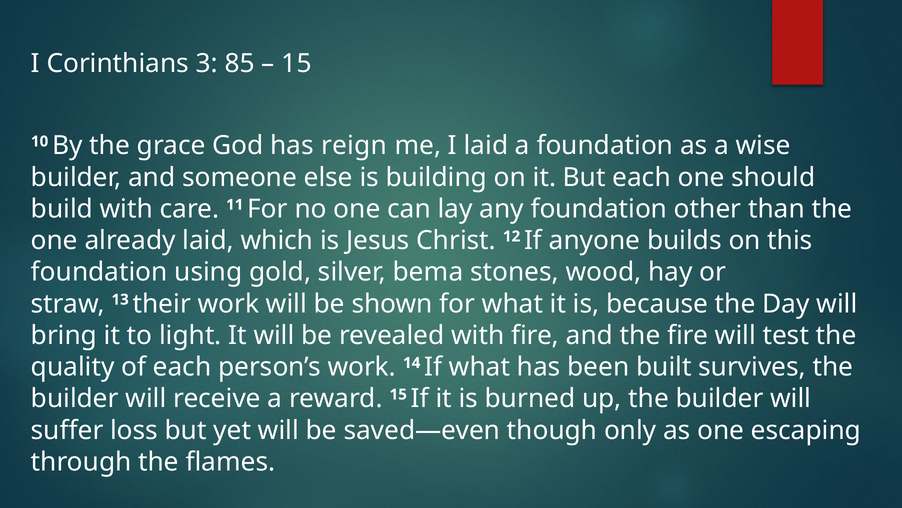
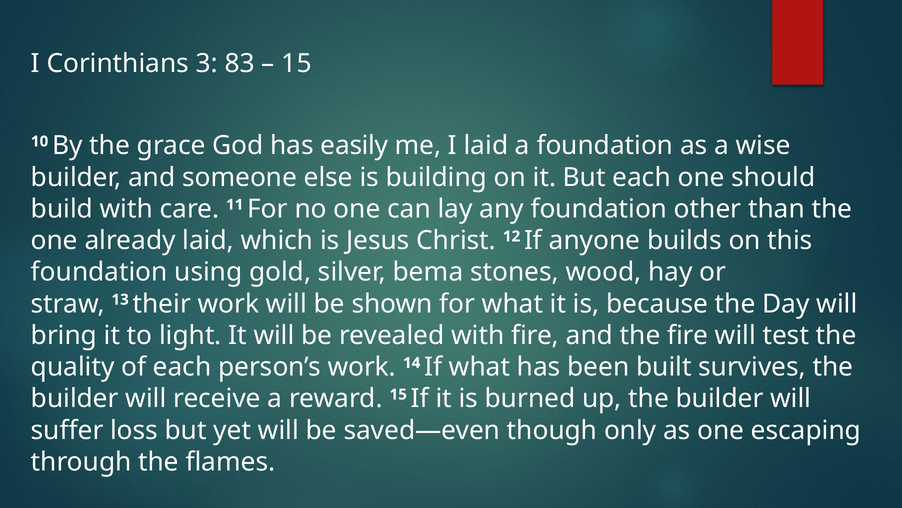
85: 85 -> 83
reign: reign -> easily
